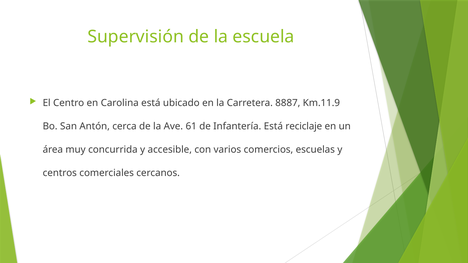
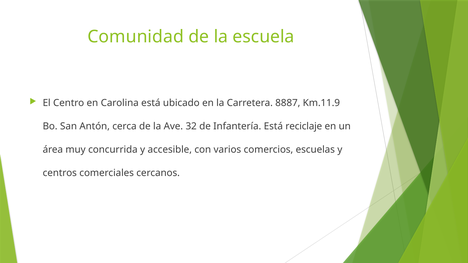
Supervisión: Supervisión -> Comunidad
61: 61 -> 32
